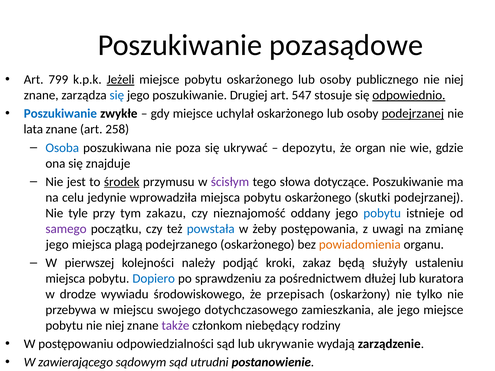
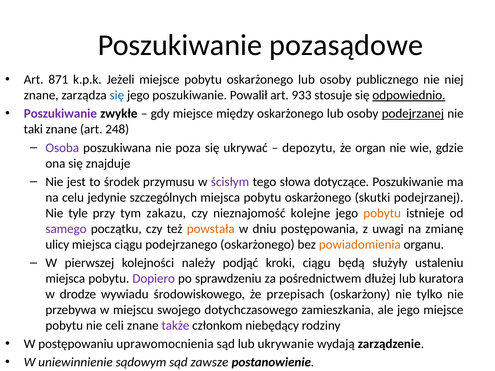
799: 799 -> 871
Jeżeli underline: present -> none
Drugiej: Drugiej -> Powalił
547: 547 -> 933
Poszukiwanie at (60, 114) colour: blue -> purple
uchylał: uchylał -> między
lata: lata -> taki
258: 258 -> 248
Osoba colour: blue -> purple
środek underline: present -> none
wprowadziła: wprowadziła -> szczególnych
oddany: oddany -> kolejne
pobytu at (382, 213) colour: blue -> orange
powstała colour: blue -> orange
żeby: żeby -> dniu
jego at (57, 245): jego -> ulicy
miejsca plagą: plagą -> ciągu
kroki zakaz: zakaz -> ciągu
Dopiero colour: blue -> purple
pobytu nie niej: niej -> celi
odpowiedzialności: odpowiedzialności -> uprawomocnienia
zawierającego: zawierającego -> uniewinnienie
utrudni: utrudni -> zawsze
